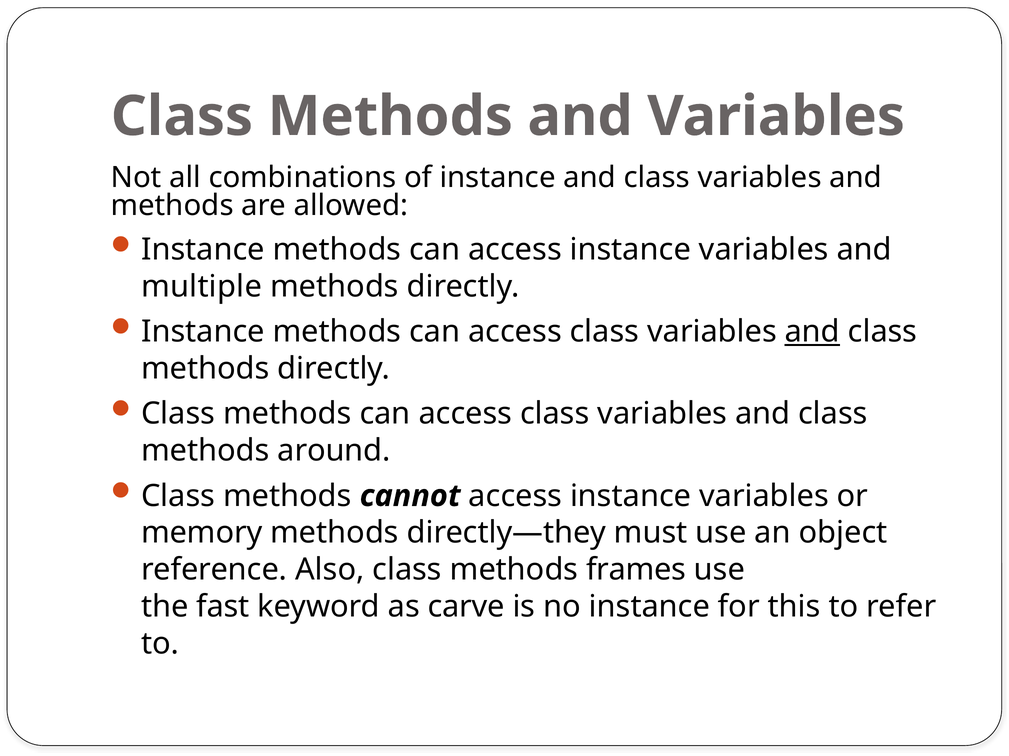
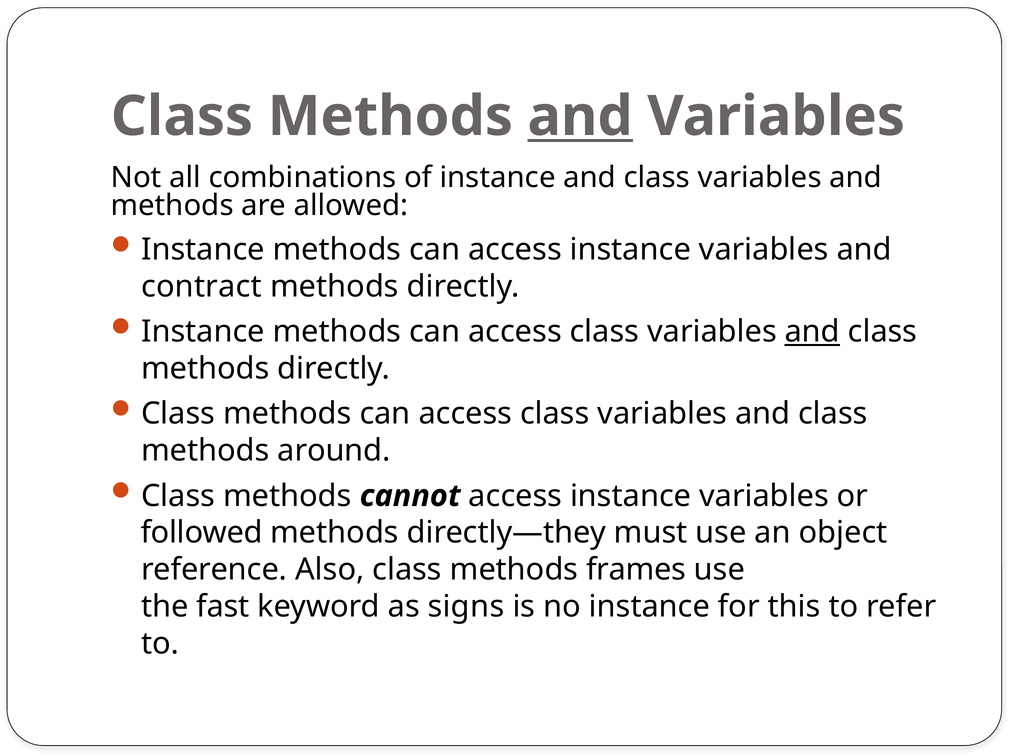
and at (580, 117) underline: none -> present
multiple: multiple -> contract
memory: memory -> followed
carve: carve -> signs
